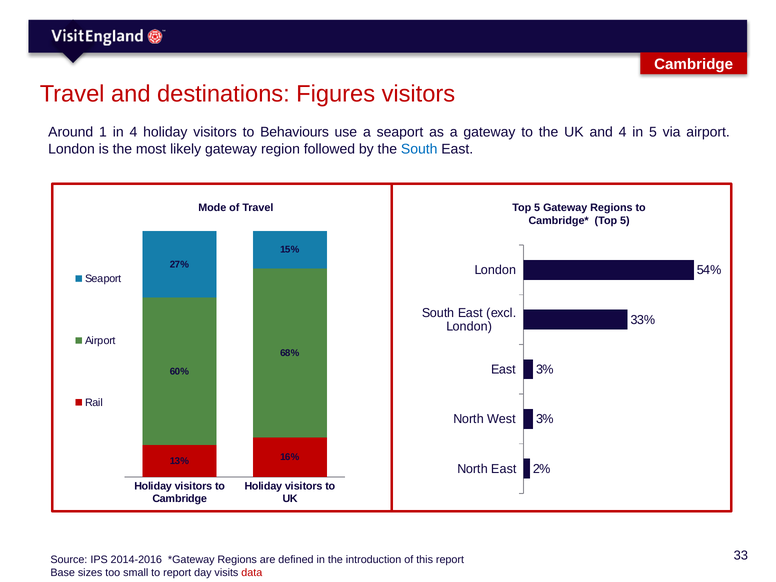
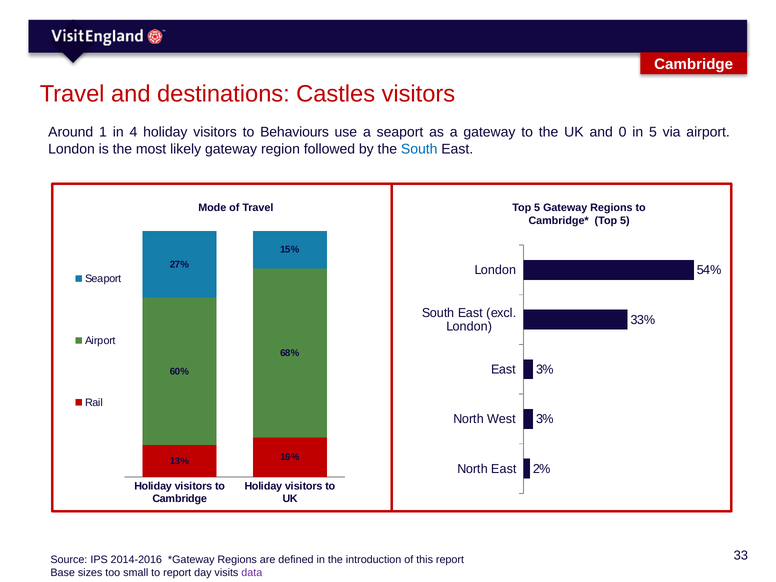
Figures: Figures -> Castles
and 4: 4 -> 0
data colour: red -> purple
